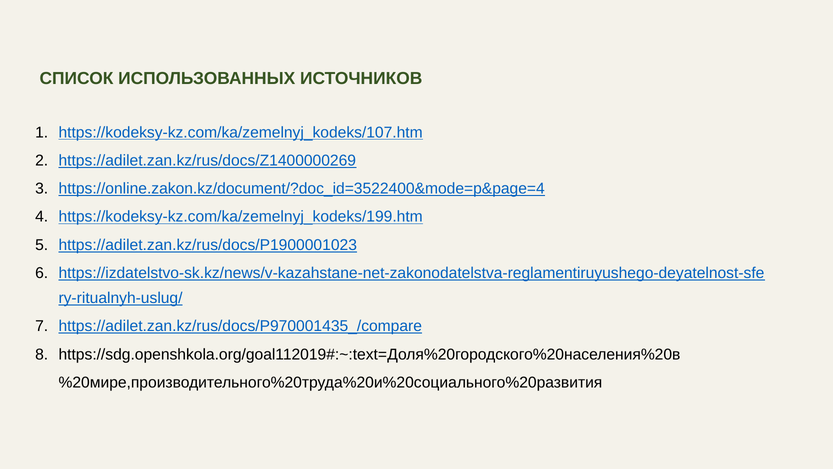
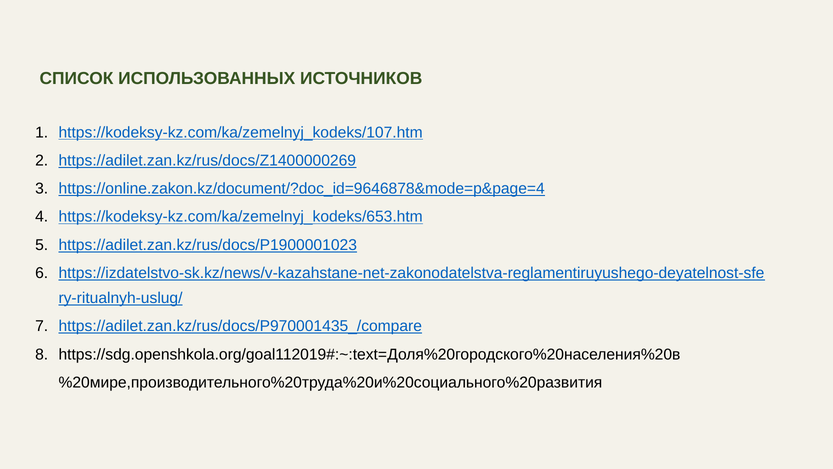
https://online.zakon.kz/document/?doc_id=3522400&mode=p&page=4: https://online.zakon.kz/document/?doc_id=3522400&mode=p&page=4 -> https://online.zakon.kz/document/?doc_id=9646878&mode=p&page=4
https://kodeksy-kz.com/ka/zemelnyj_kodeks/199.htm: https://kodeksy-kz.com/ka/zemelnyj_kodeks/199.htm -> https://kodeksy-kz.com/ka/zemelnyj_kodeks/653.htm
